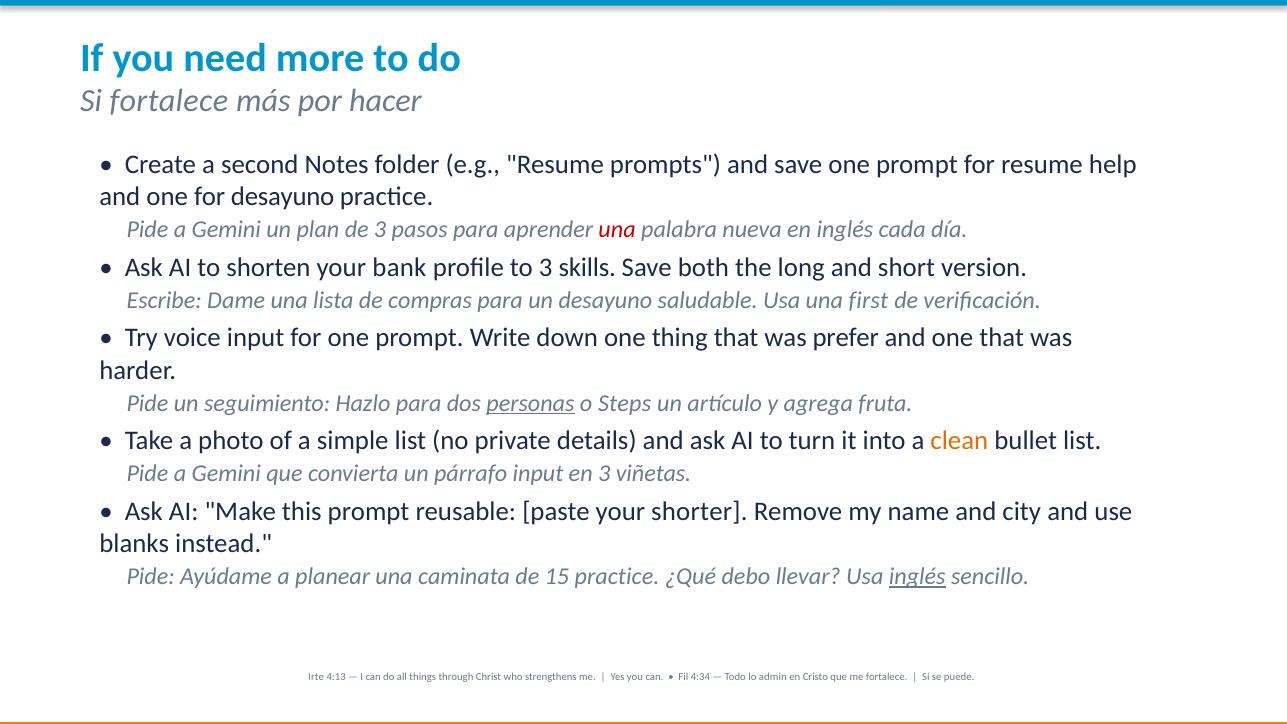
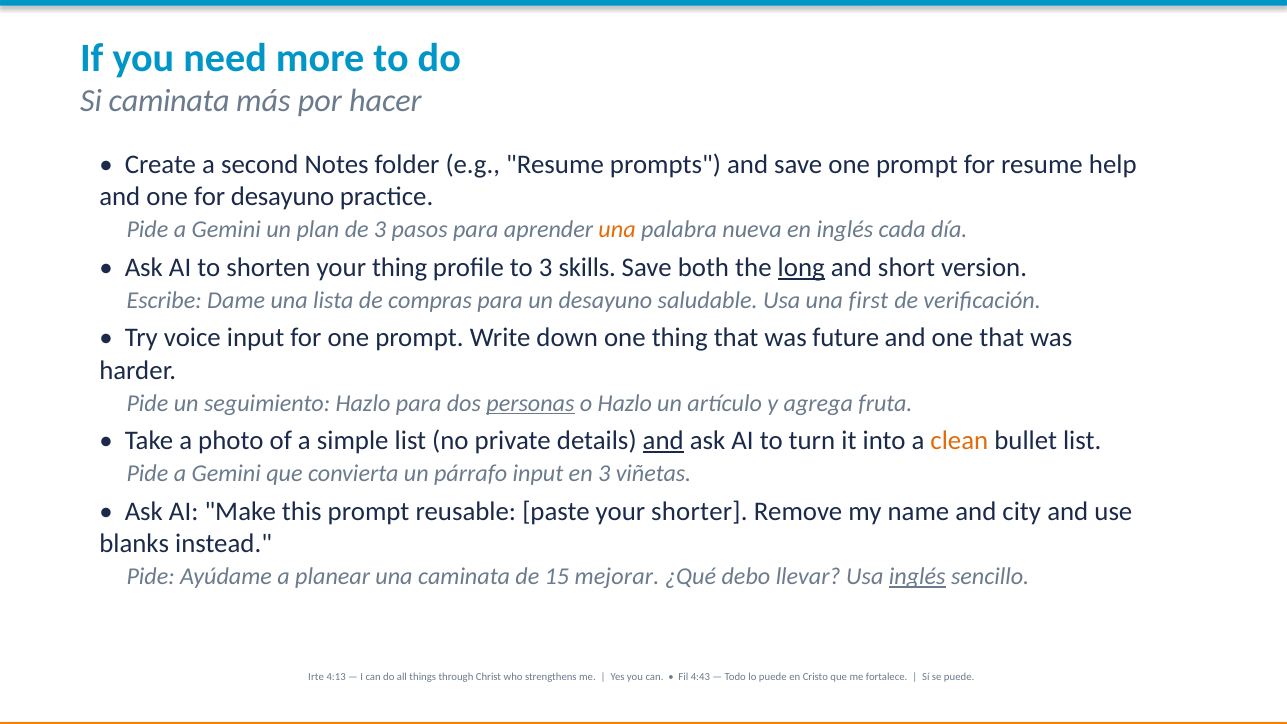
Si fortalece: fortalece -> caminata
una at (617, 230) colour: red -> orange
your bank: bank -> thing
long underline: none -> present
prefer: prefer -> future
o Steps: Steps -> Hazlo
and at (663, 441) underline: none -> present
15 practice: practice -> mejorar
4:34: 4:34 -> 4:43
lo admin: admin -> puede
